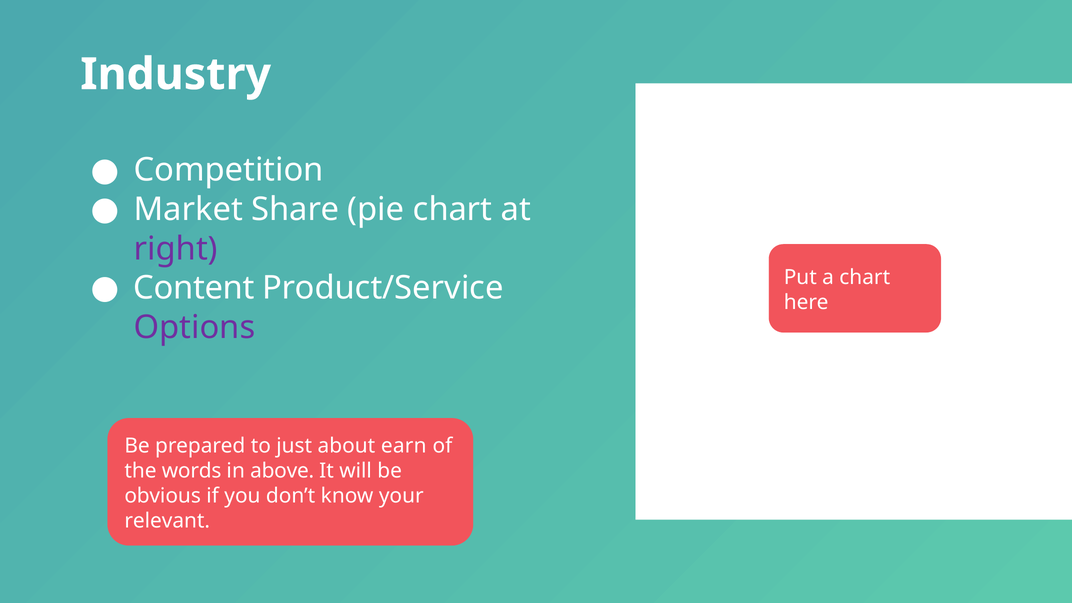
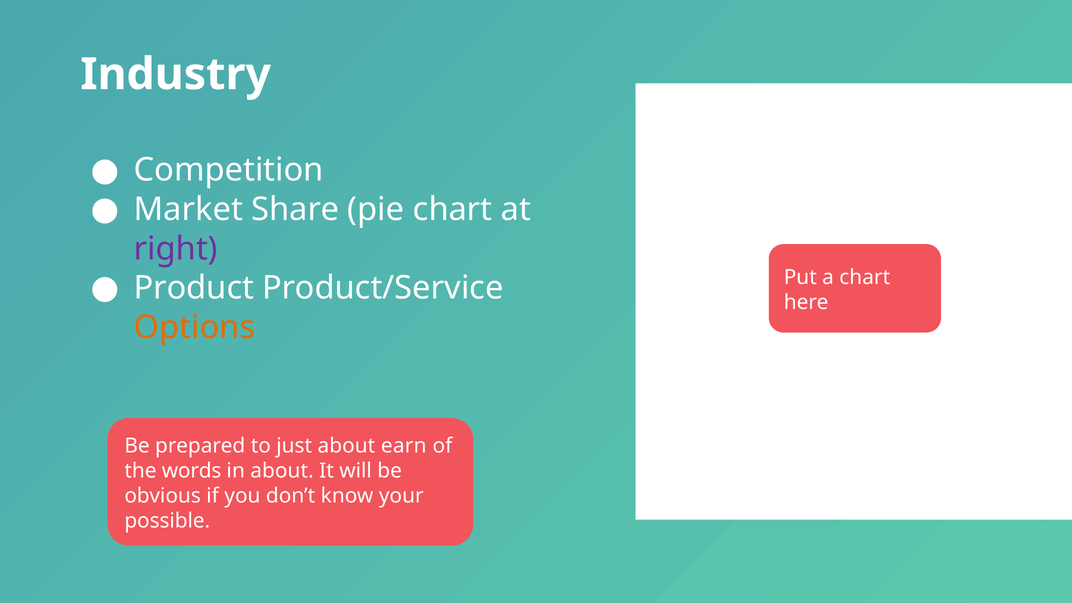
Content: Content -> Product
Options colour: purple -> orange
in above: above -> about
relevant: relevant -> possible
